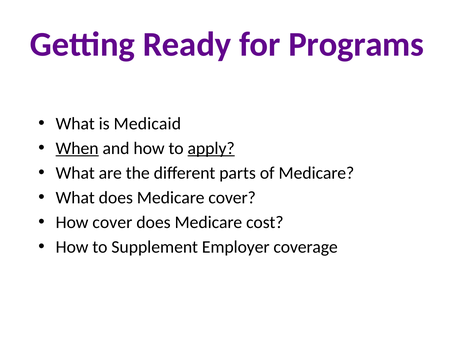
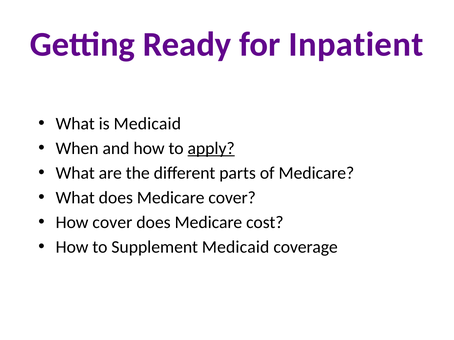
Programs: Programs -> Inpatient
When underline: present -> none
Supplement Employer: Employer -> Medicaid
